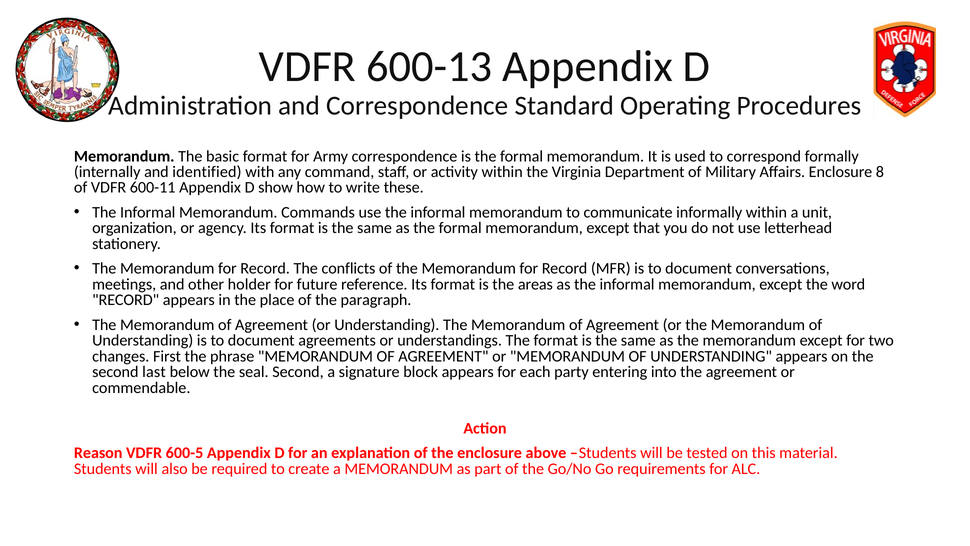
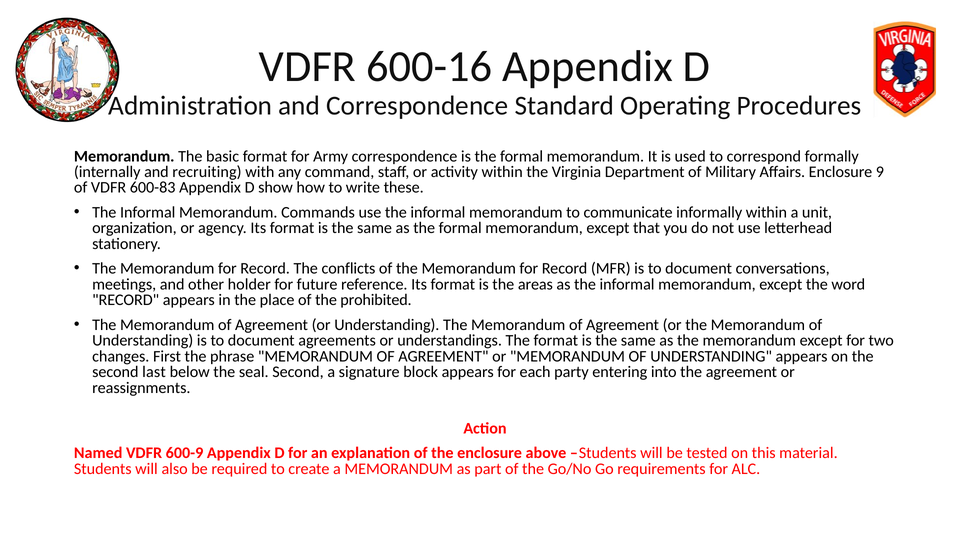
600-13: 600-13 -> 600-16
identified: identified -> recruiting
8: 8 -> 9
600-11: 600-11 -> 600-83
paragraph: paragraph -> prohibited
commendable: commendable -> reassignments
Reason: Reason -> Named
600-5: 600-5 -> 600-9
